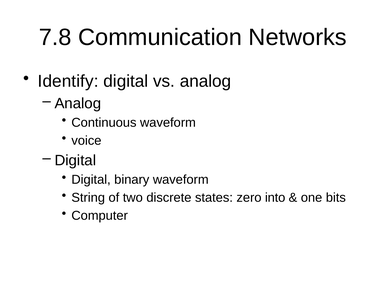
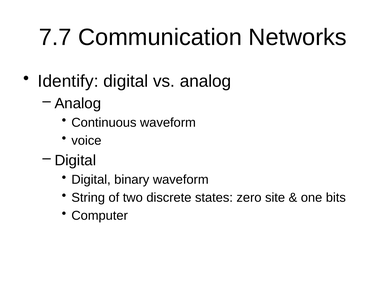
7.8: 7.8 -> 7.7
into: into -> site
